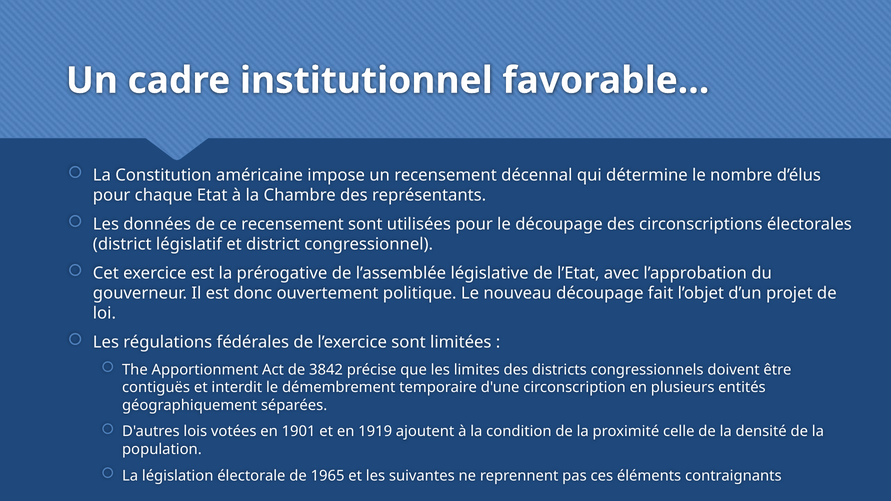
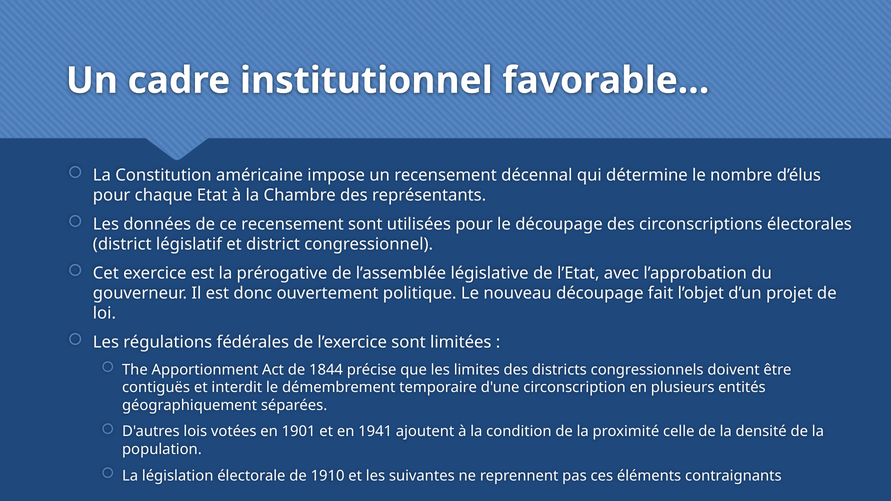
3842: 3842 -> 1844
1919: 1919 -> 1941
1965: 1965 -> 1910
